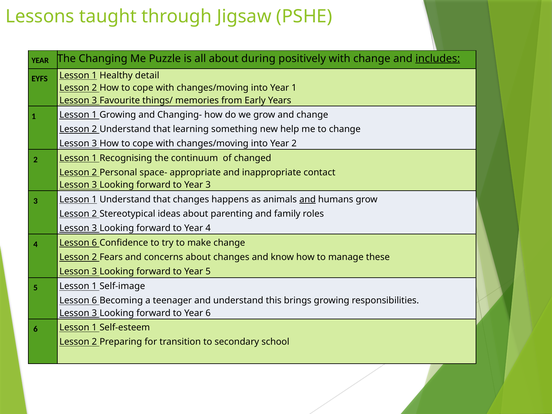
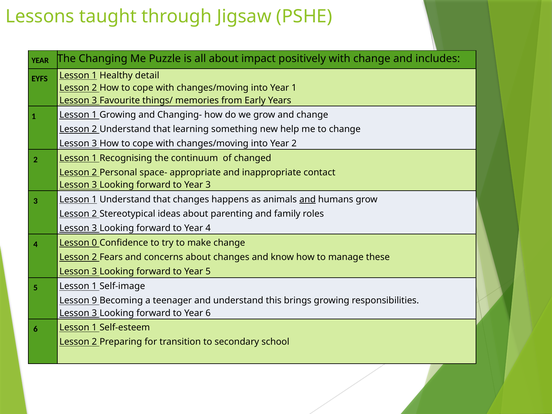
during: during -> impact
includes underline: present -> none
4 Lesson 6: 6 -> 0
6 at (94, 301): 6 -> 9
